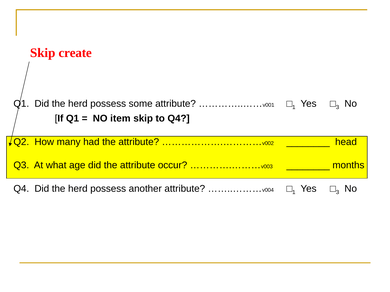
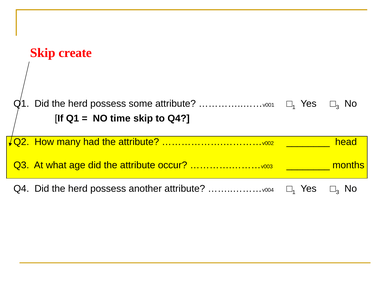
item: item -> time
